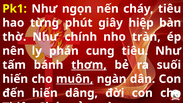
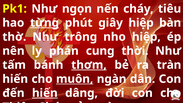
từng underline: none -> present
chính: chính -> trông
nho tràn: tràn -> hiệp
cung tiêu: tiêu -> thời
suối: suối -> tràn
hiến at (45, 93) underline: none -> present
